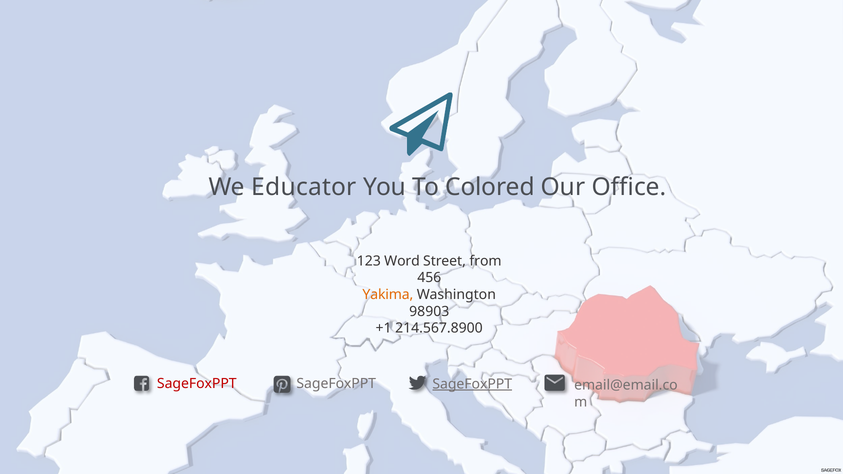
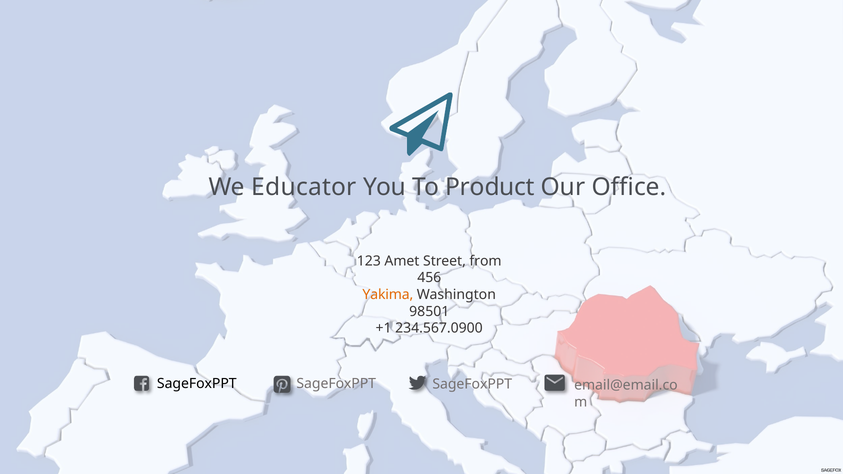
Colored: Colored -> Product
Word: Word -> Amet
98903: 98903 -> 98501
214.567.8900: 214.567.8900 -> 234.567.0900
SageFoxPPT at (197, 384) colour: red -> black
SageFoxPPT at (472, 384) underline: present -> none
